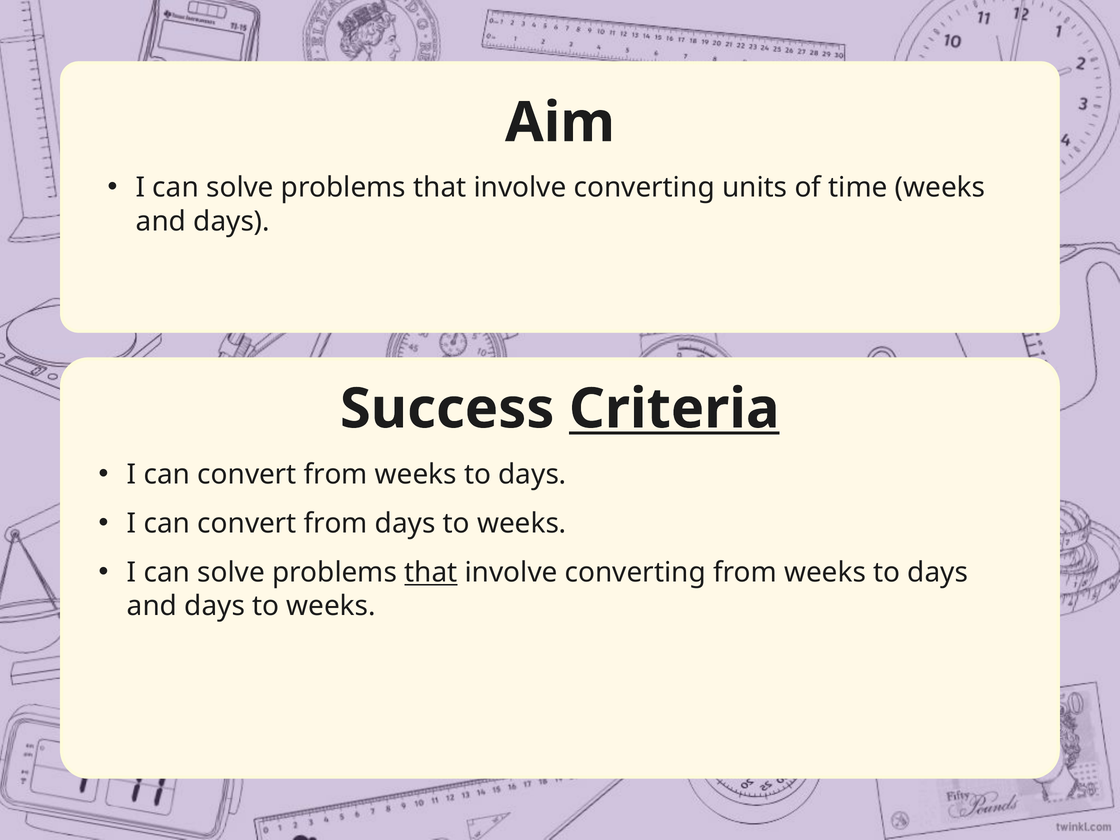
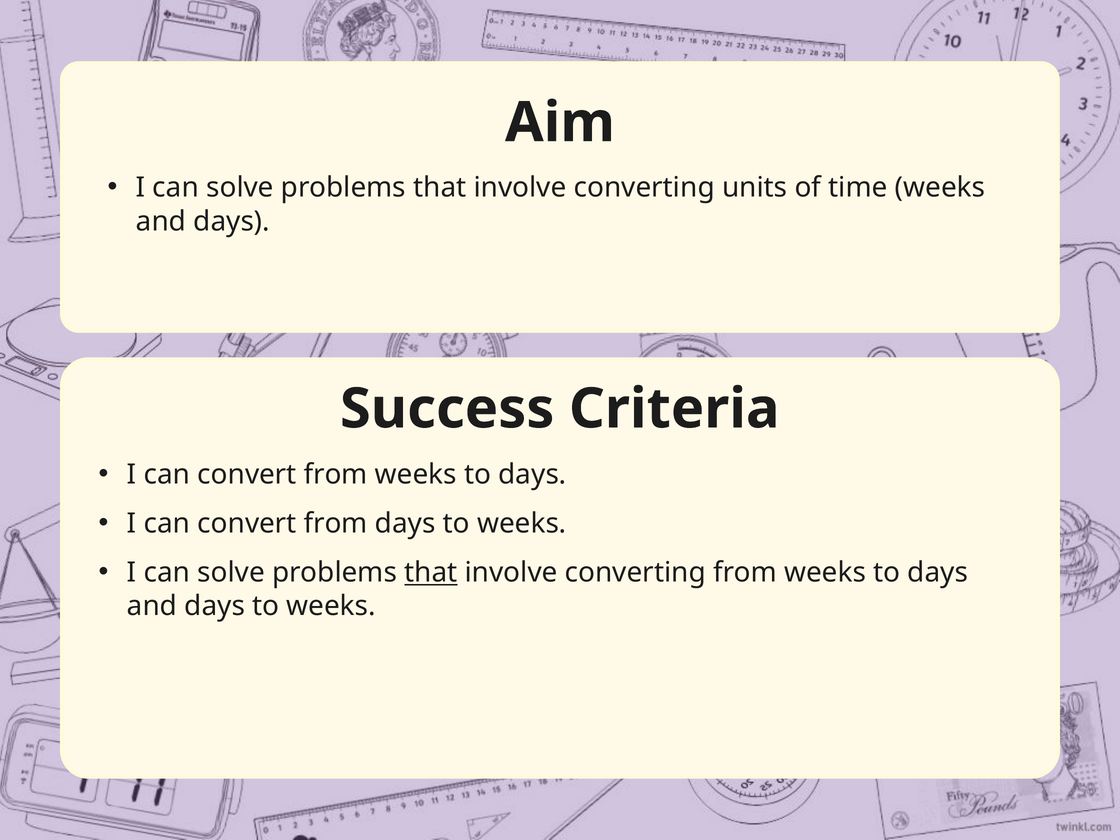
Criteria underline: present -> none
